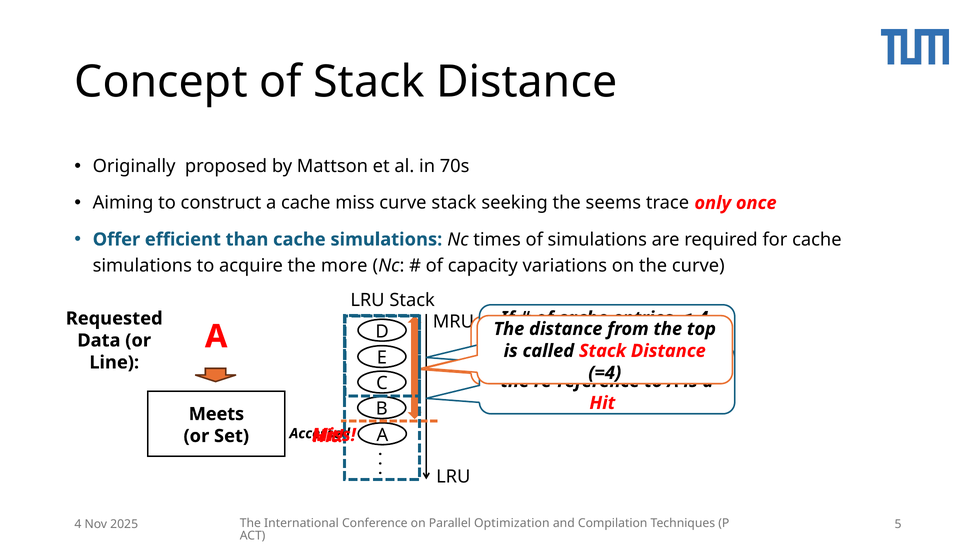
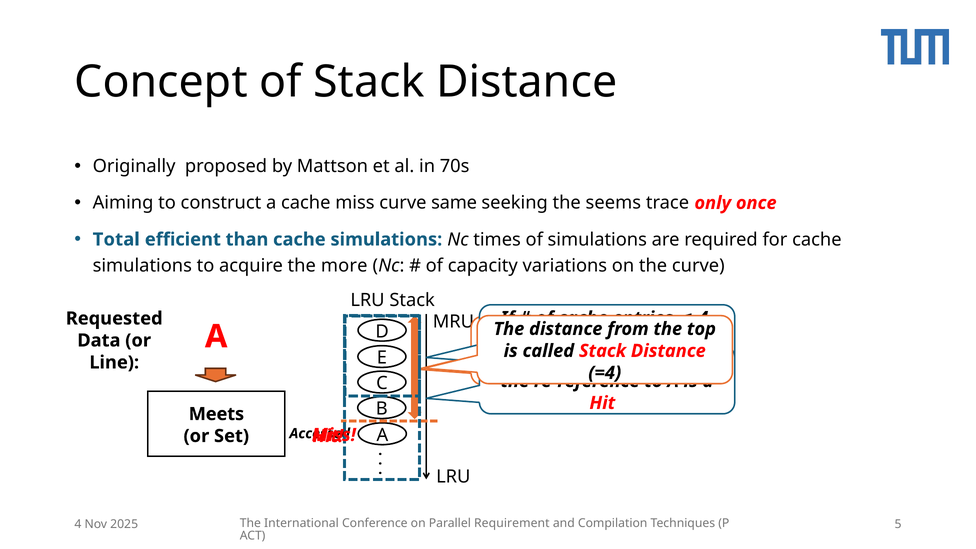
curve stack: stack -> same
Offer: Offer -> Total
Optimization: Optimization -> Requirement
